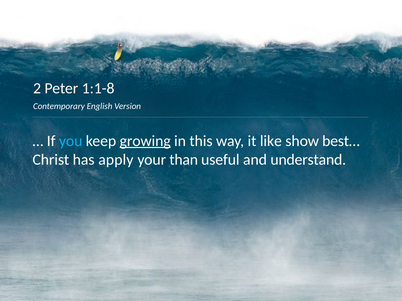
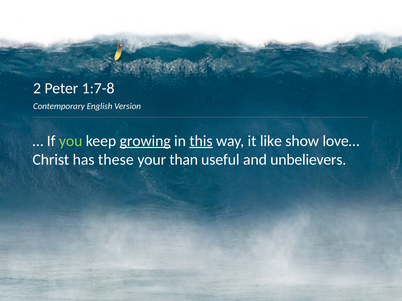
1:1-8: 1:1-8 -> 1:7-8
you colour: light blue -> light green
this underline: none -> present
best…: best… -> love…
apply: apply -> these
understand: understand -> unbelievers
